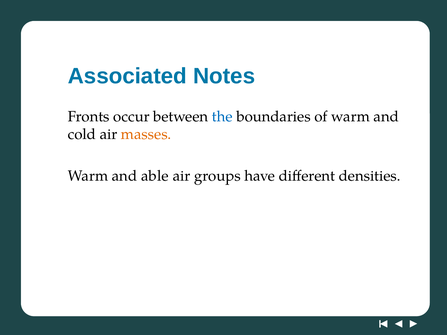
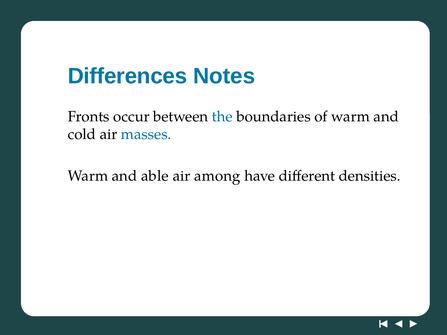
Associated: Associated -> Differences
masses colour: orange -> blue
groups: groups -> among
